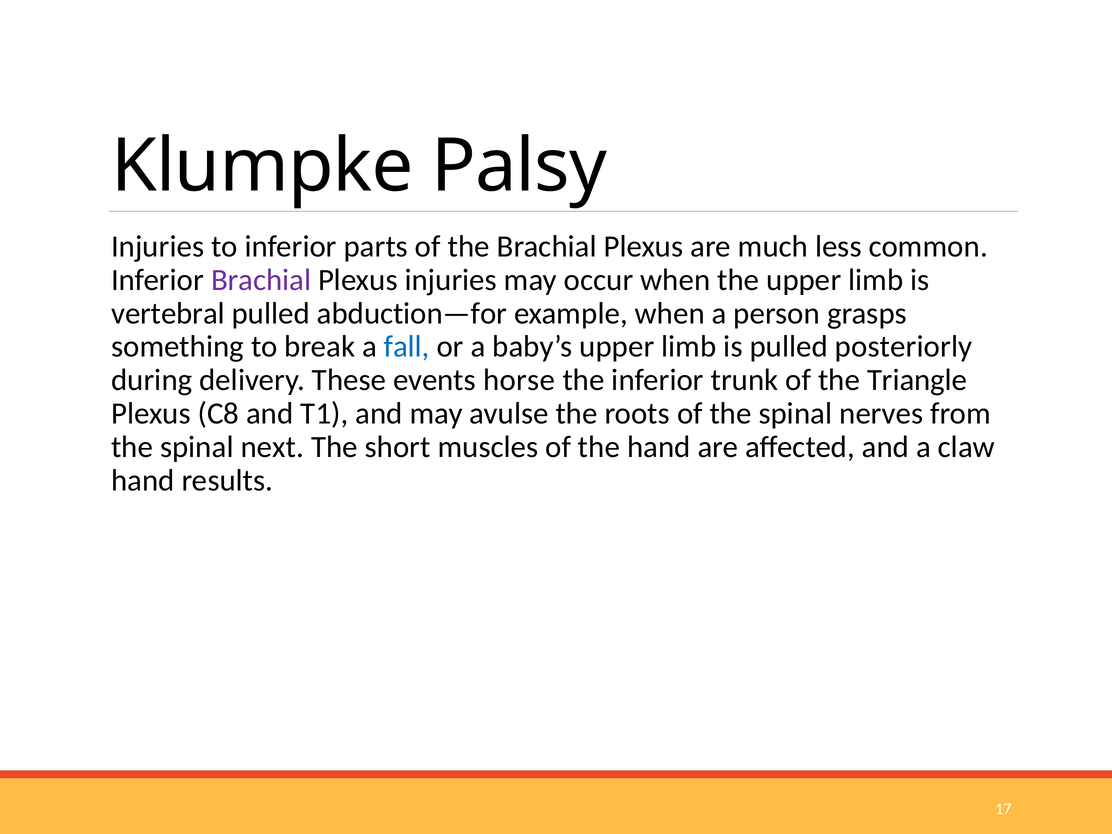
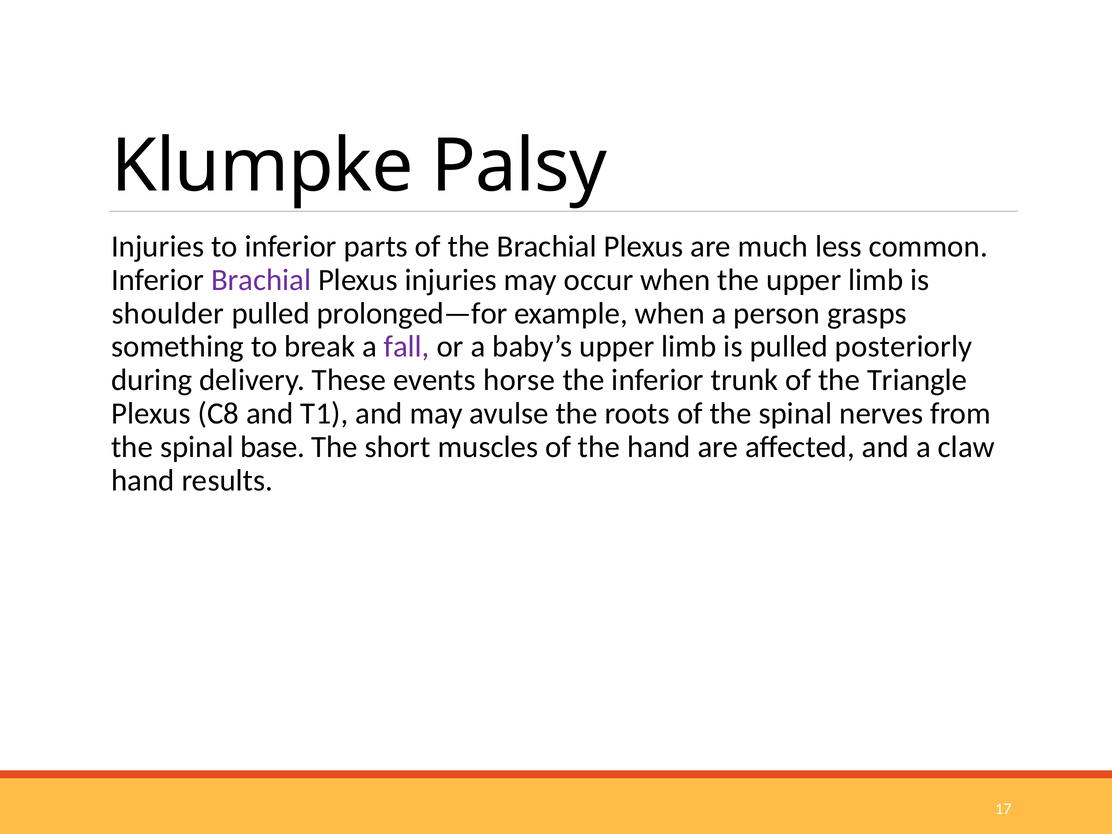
vertebral: vertebral -> shoulder
abduction—for: abduction—for -> prolonged—for
fall colour: blue -> purple
next: next -> base
